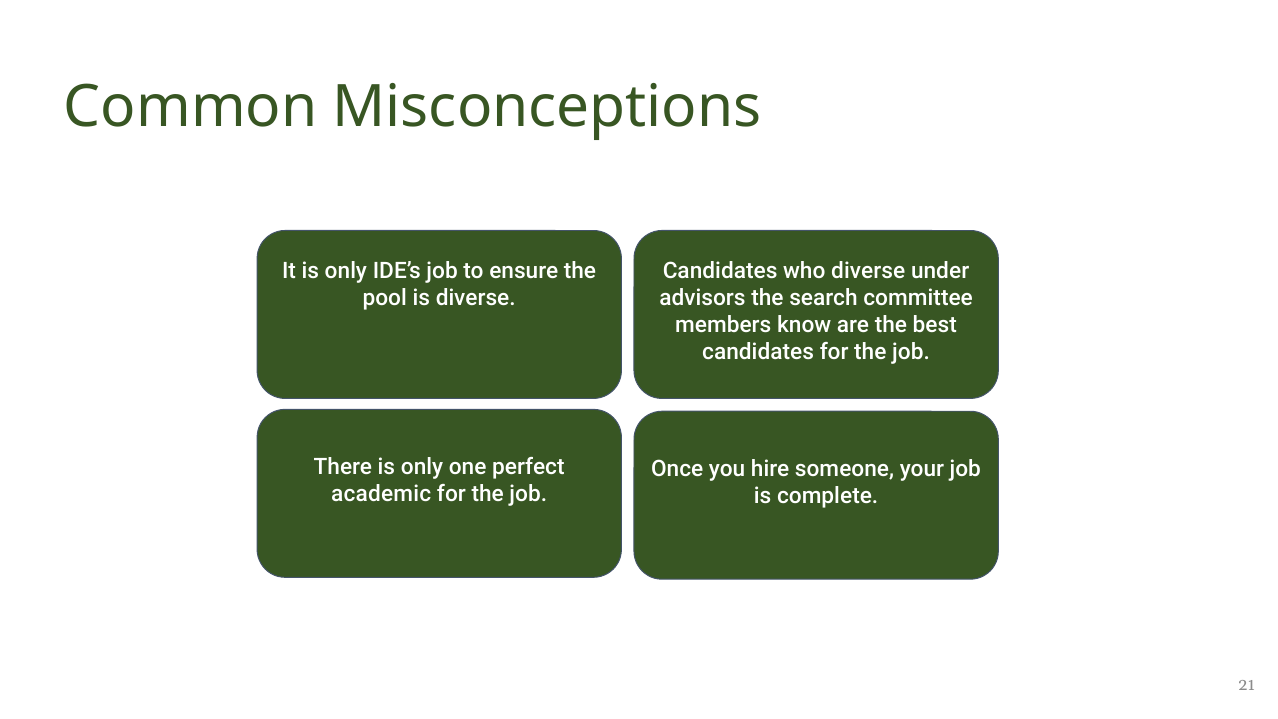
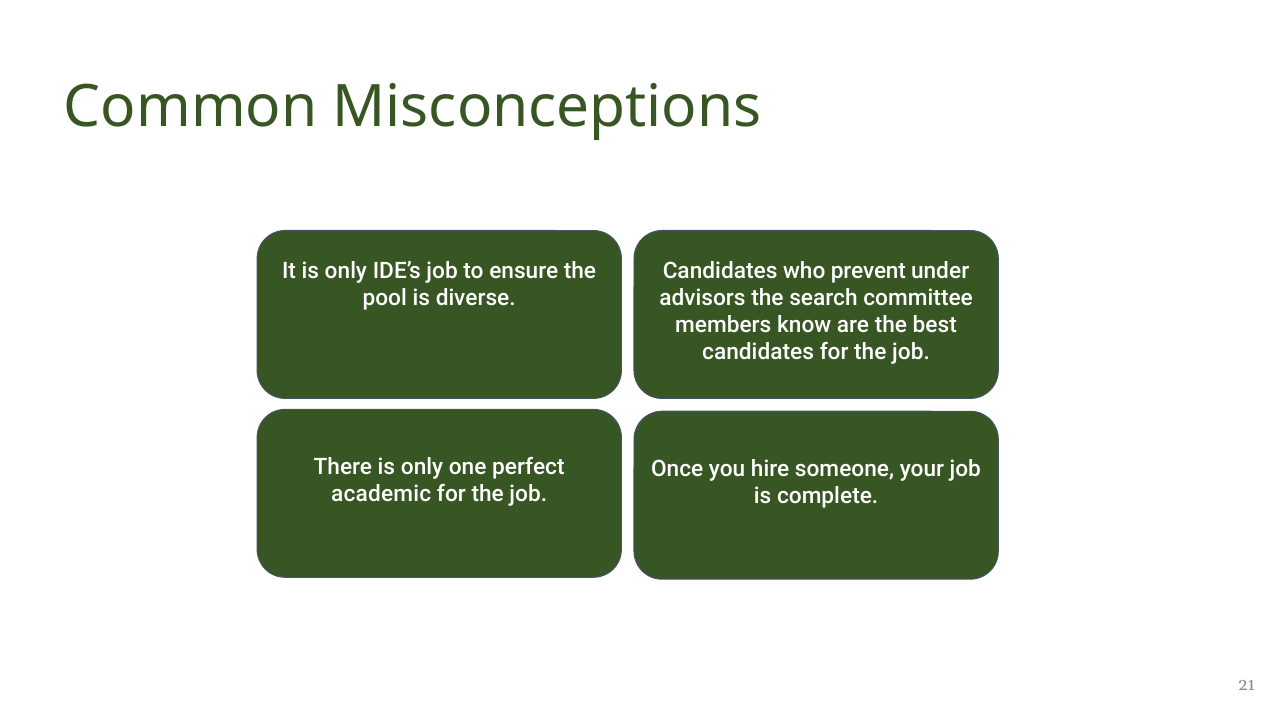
who diverse: diverse -> prevent
